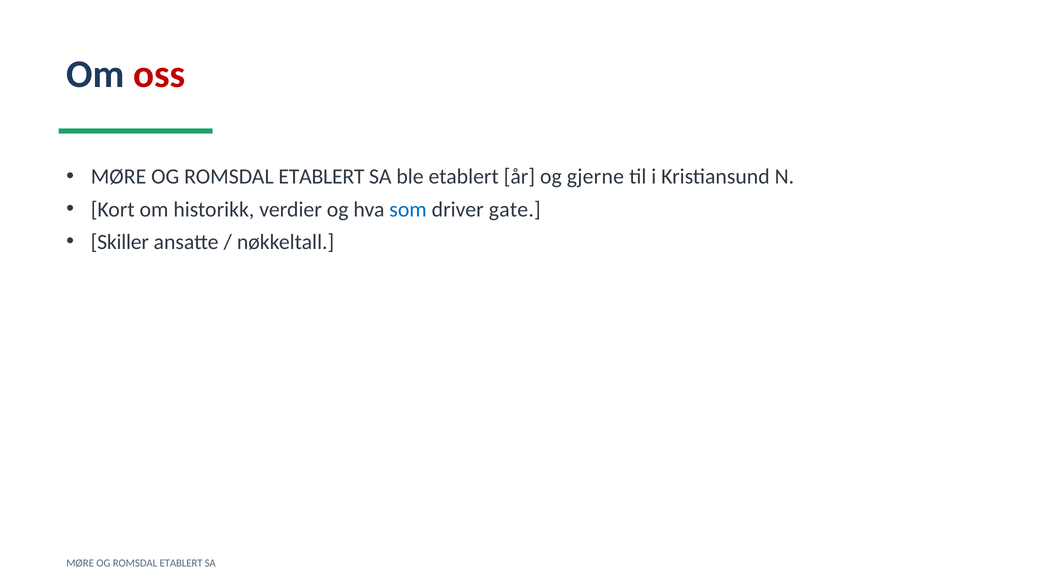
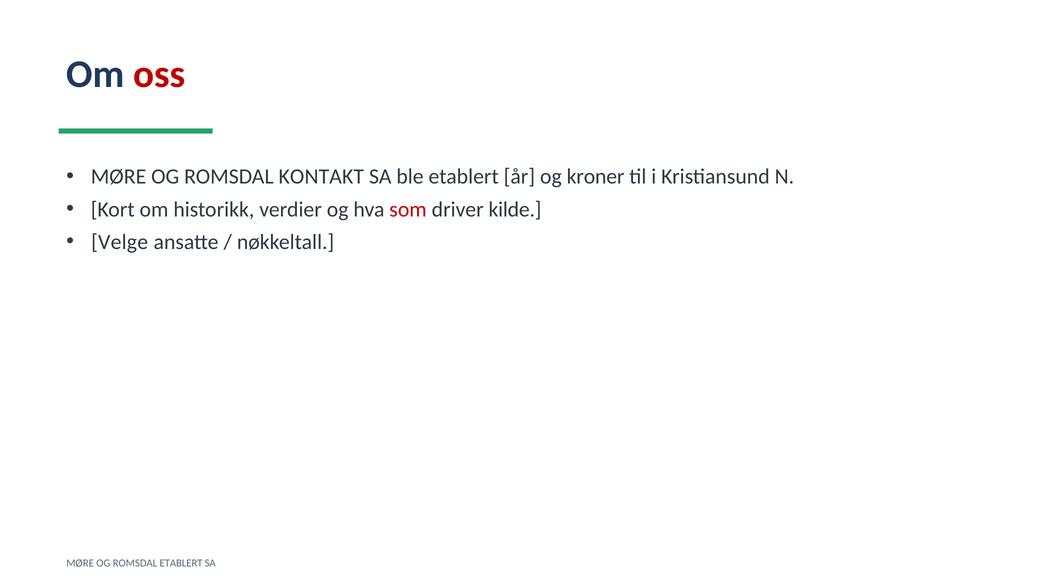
ETABLERT at (321, 177): ETABLERT -> KONTAKT
gjerne: gjerne -> kroner
som colour: blue -> red
gate: gate -> kilde
Skiller: Skiller -> Velge
